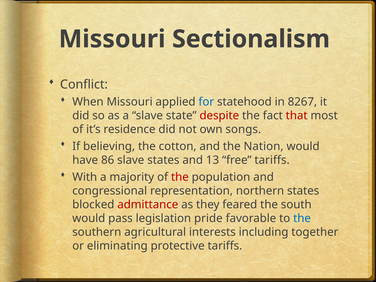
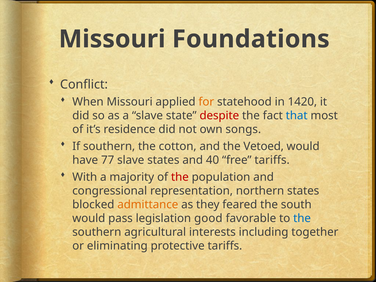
Sectionalism: Sectionalism -> Foundations
for colour: blue -> orange
8267: 8267 -> 1420
that colour: red -> blue
If believing: believing -> southern
Nation: Nation -> Vetoed
86: 86 -> 77
13: 13 -> 40
admittance colour: red -> orange
pride: pride -> good
